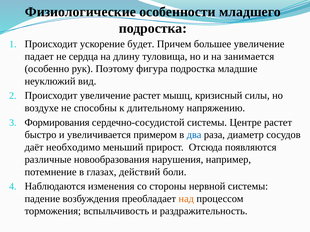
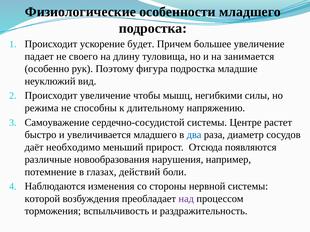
сердца: сердца -> своего
увеличение растет: растет -> чтобы
кризисный: кризисный -> негибкими
воздухе: воздухе -> режима
Формирования: Формирования -> Самоуважение
увеличивается примером: примером -> младшего
падение: падение -> которой
над colour: orange -> purple
